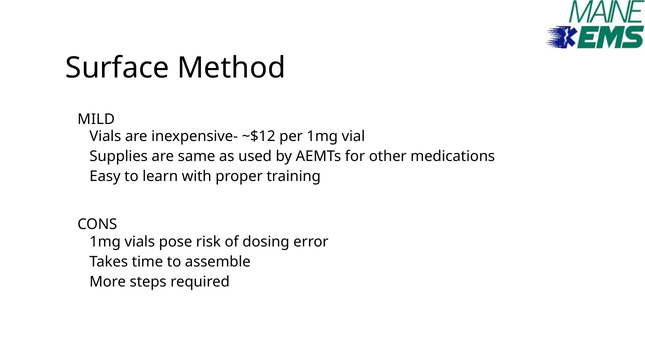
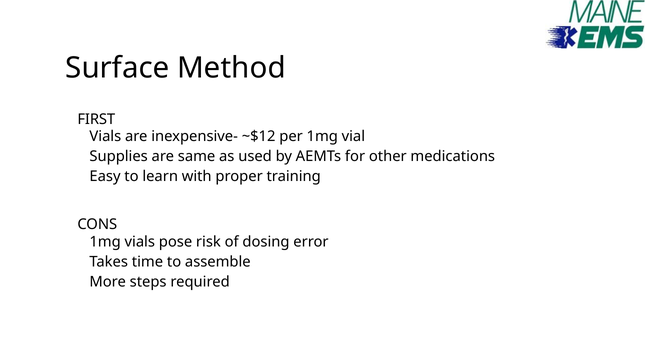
MILD: MILD -> FIRST
